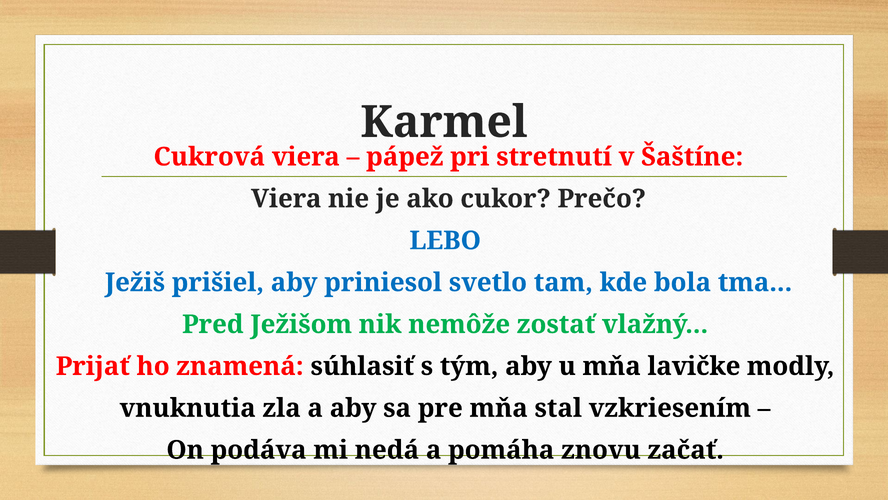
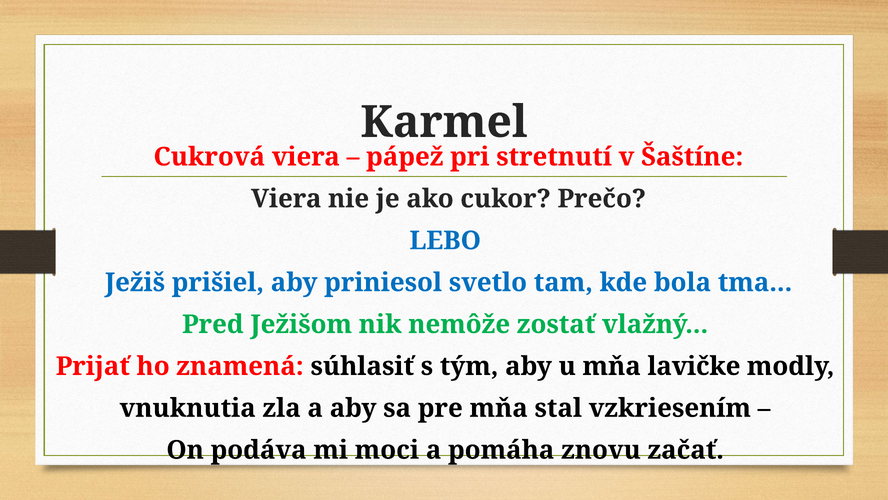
nedá: nedá -> moci
